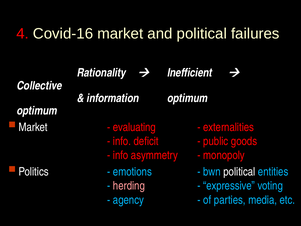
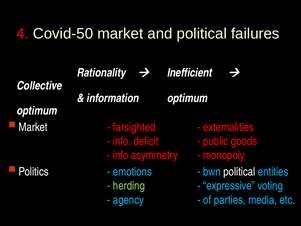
Covid-16: Covid-16 -> Covid-50
evaluating: evaluating -> farsighted
herding colour: pink -> light green
